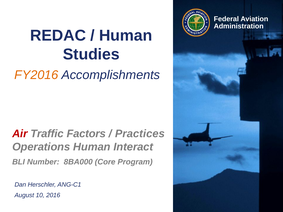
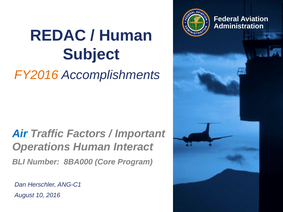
Studies: Studies -> Subject
Air colour: red -> blue
Practices: Practices -> Important
